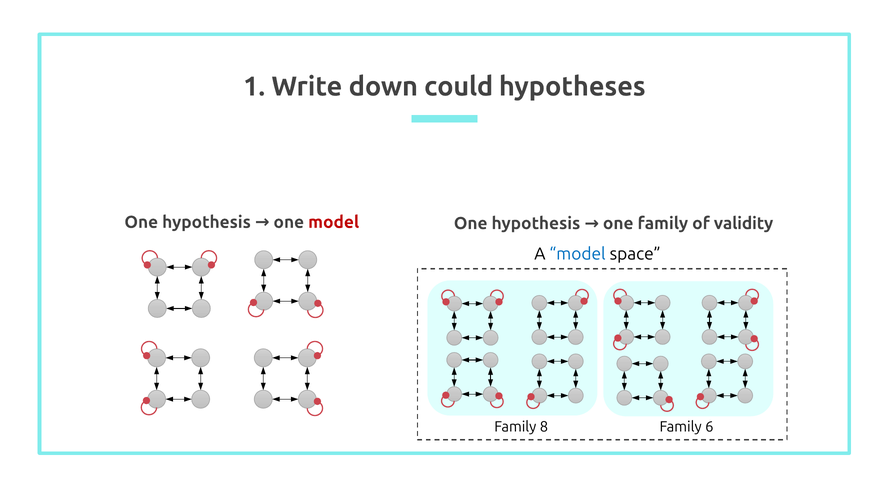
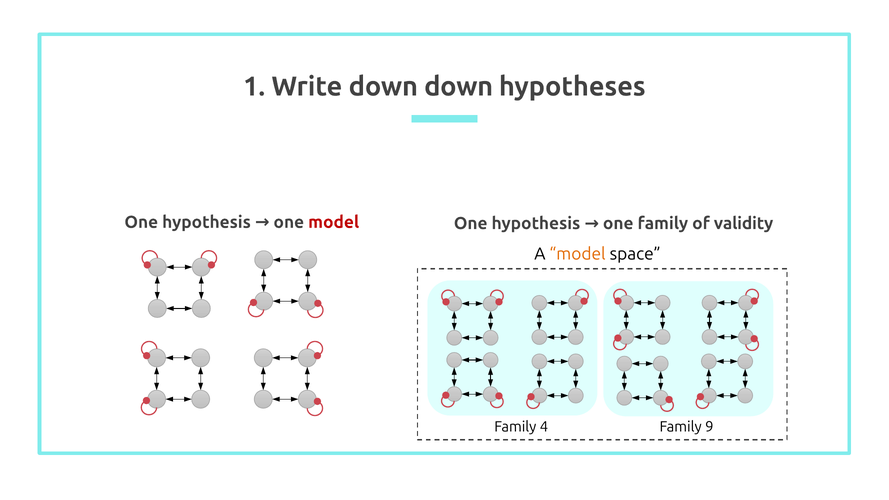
down could: could -> down
model at (578, 254) colour: blue -> orange
8: 8 -> 4
6: 6 -> 9
